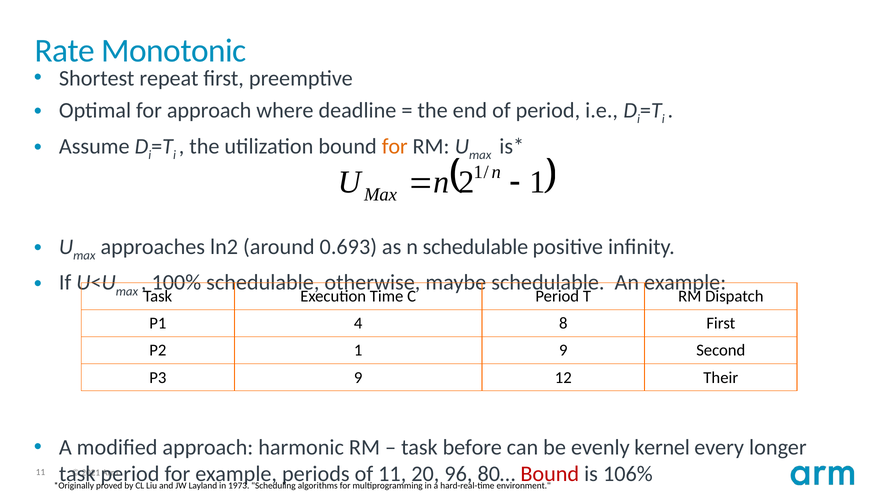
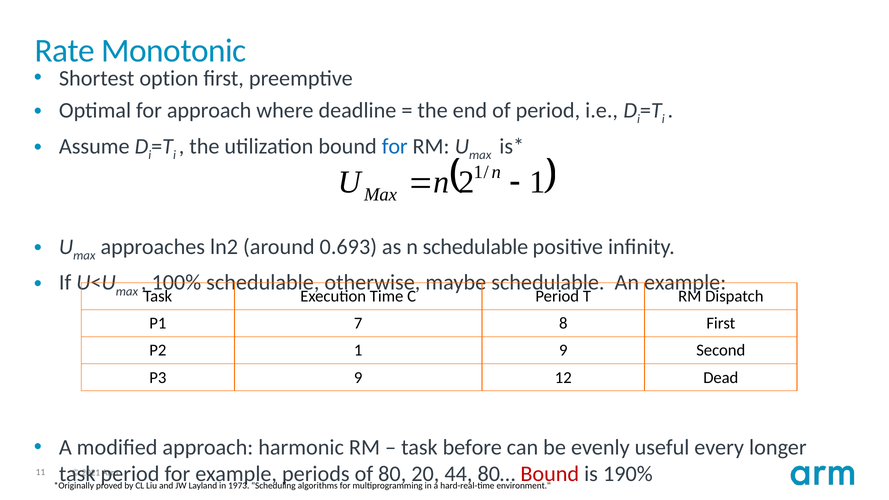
repeat: repeat -> option
for at (395, 146) colour: orange -> blue
4: 4 -> 7
Their: Their -> Dead
kernel: kernel -> useful
of 11: 11 -> 80
96: 96 -> 44
106%: 106% -> 190%
